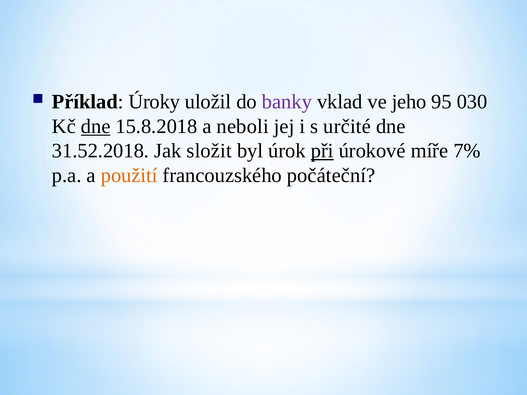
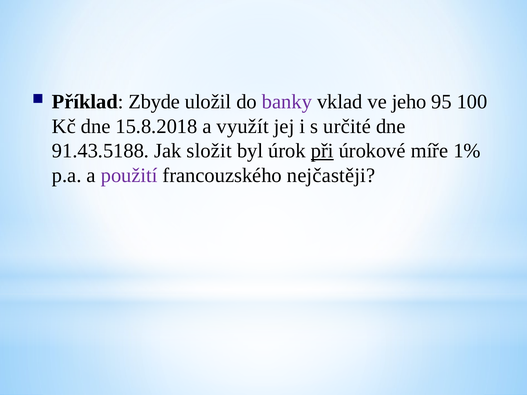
Úroky: Úroky -> Zbyde
030: 030 -> 100
dne at (96, 126) underline: present -> none
neboli: neboli -> využít
31.52.2018: 31.52.2018 -> 91.43.5188
7%: 7% -> 1%
použití colour: orange -> purple
počáteční: počáteční -> nejčastěji
